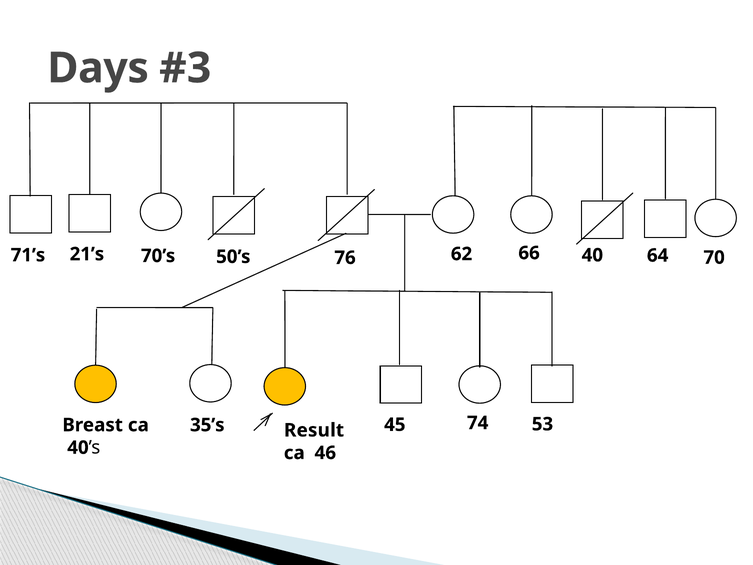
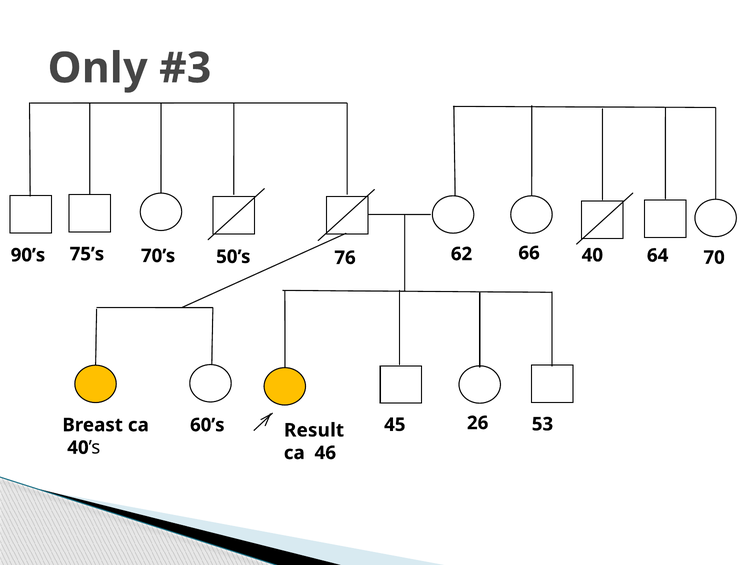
Days: Days -> Only
21’s: 21’s -> 75’s
71’s: 71’s -> 90’s
74: 74 -> 26
35’s: 35’s -> 60’s
